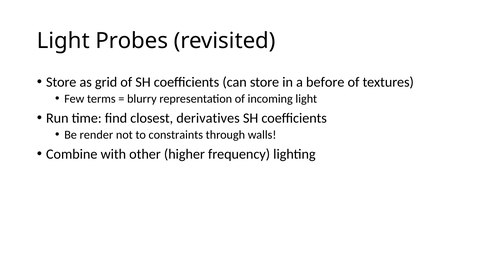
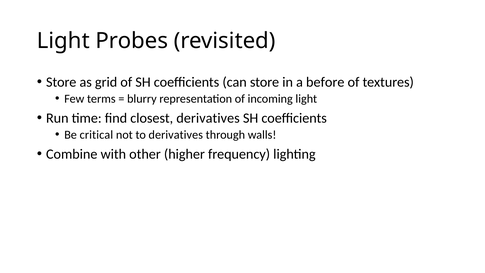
render: render -> critical
to constraints: constraints -> derivatives
